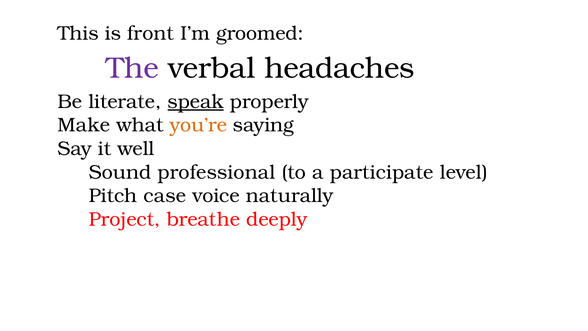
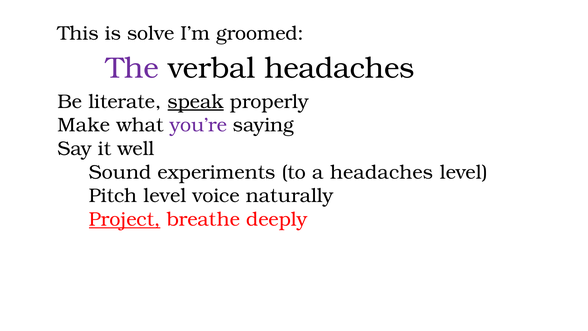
front: front -> solve
you’re colour: orange -> purple
professional: professional -> experiments
a participate: participate -> headaches
Pitch case: case -> level
Project underline: none -> present
